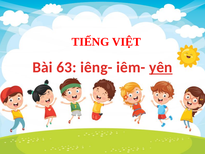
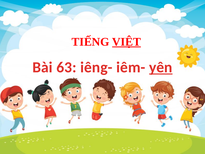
VIỆT underline: none -> present
